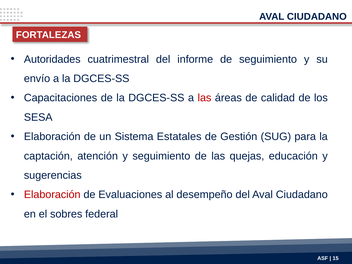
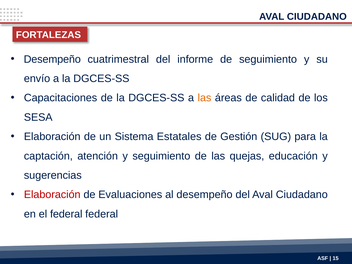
Autoridades at (52, 59): Autoridades -> Desempeño
las at (204, 98) colour: red -> orange
el sobres: sobres -> federal
